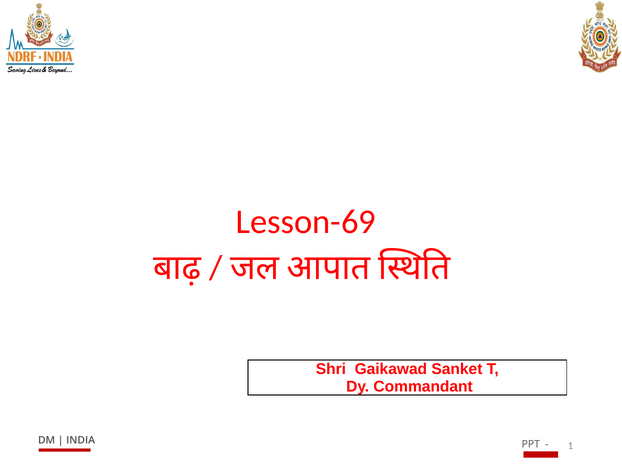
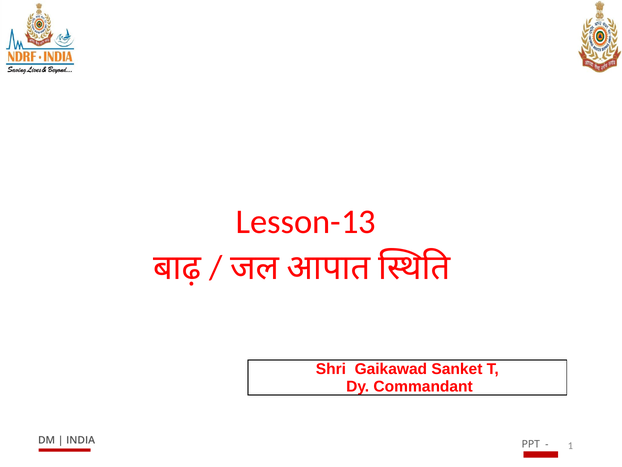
Lesson-69: Lesson-69 -> Lesson-13
